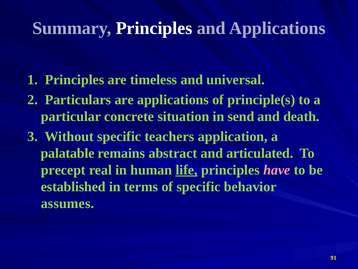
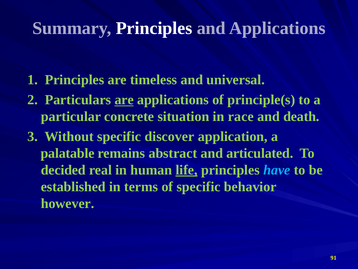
are at (124, 100) underline: none -> present
send: send -> race
teachers: teachers -> discover
precept: precept -> decided
have colour: pink -> light blue
assumes: assumes -> however
